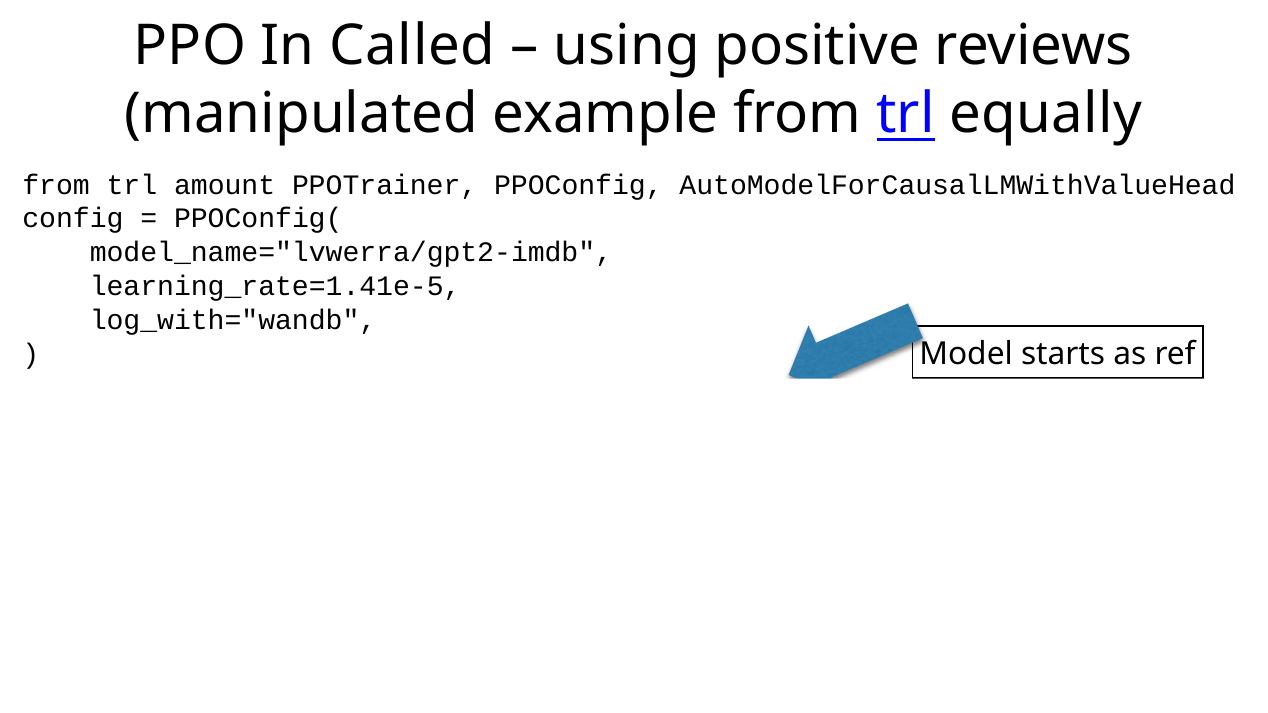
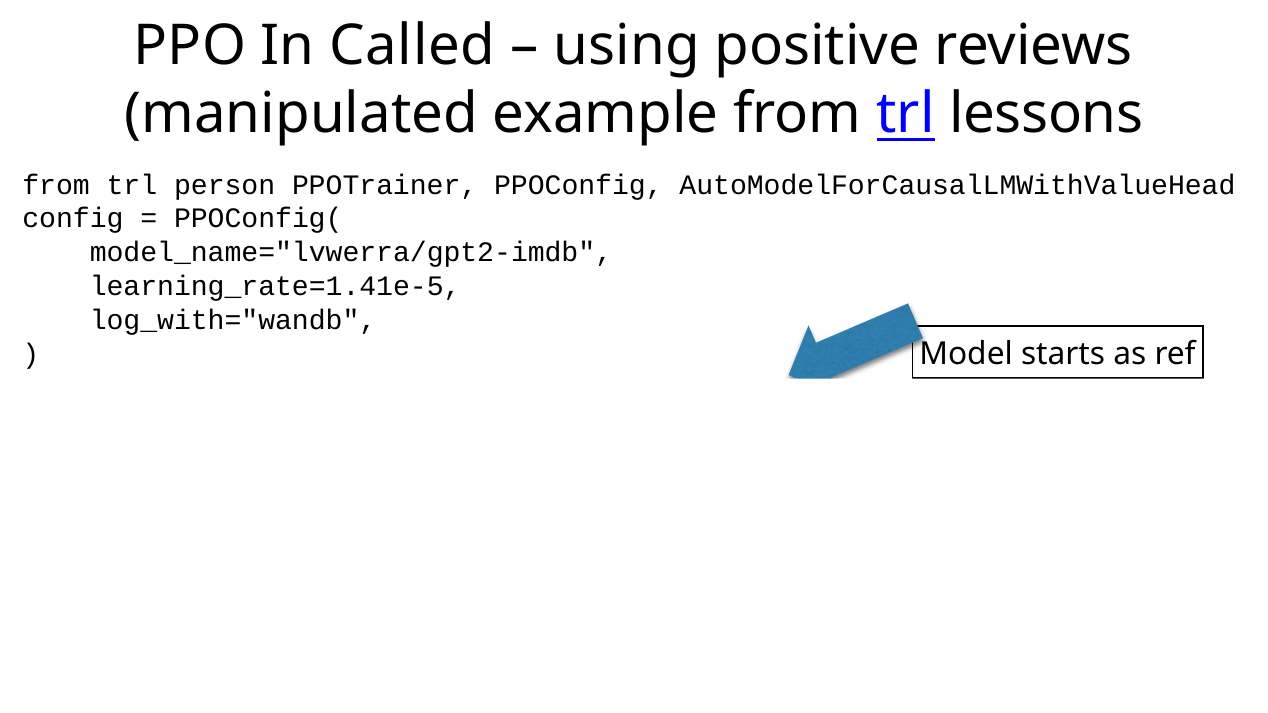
equally: equally -> lessons
amount: amount -> person
